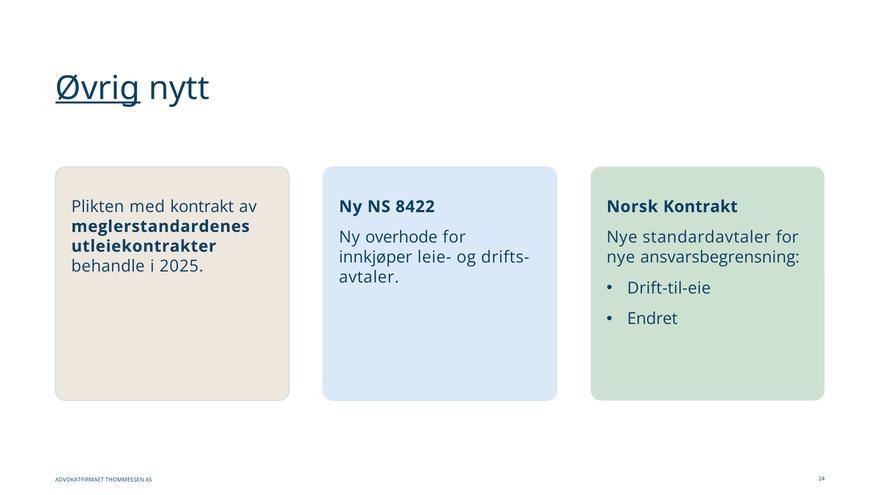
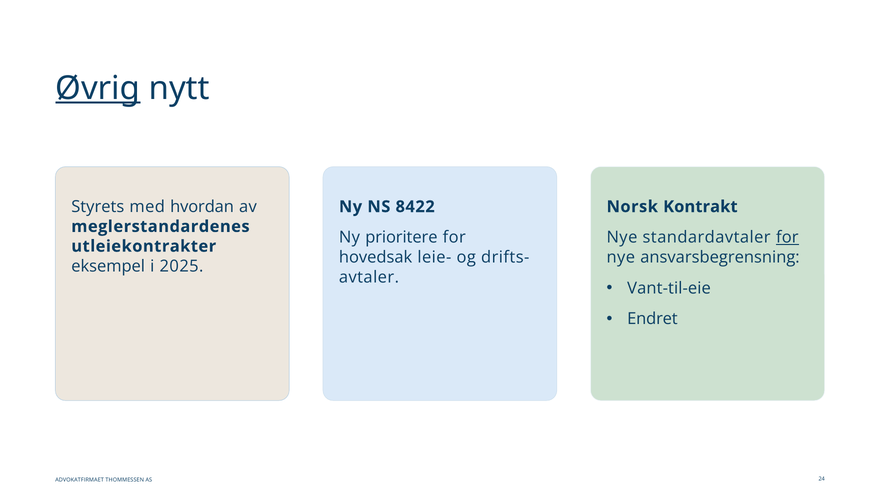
Plikten: Plikten -> Styrets
med kontrakt: kontrakt -> hvordan
overhode: overhode -> prioritere
for at (787, 238) underline: none -> present
innkjøper: innkjøper -> hovedsak
behandle: behandle -> eksempel
Drift-til-eie: Drift-til-eie -> Vant-til-eie
